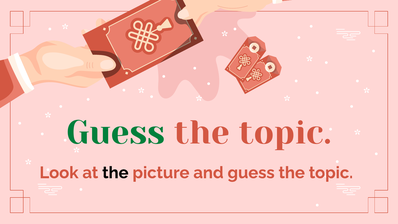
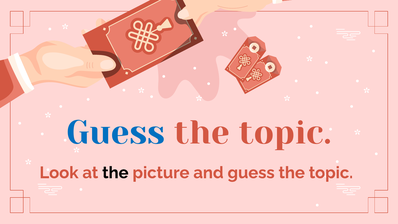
Guess at (116, 133) colour: green -> blue
